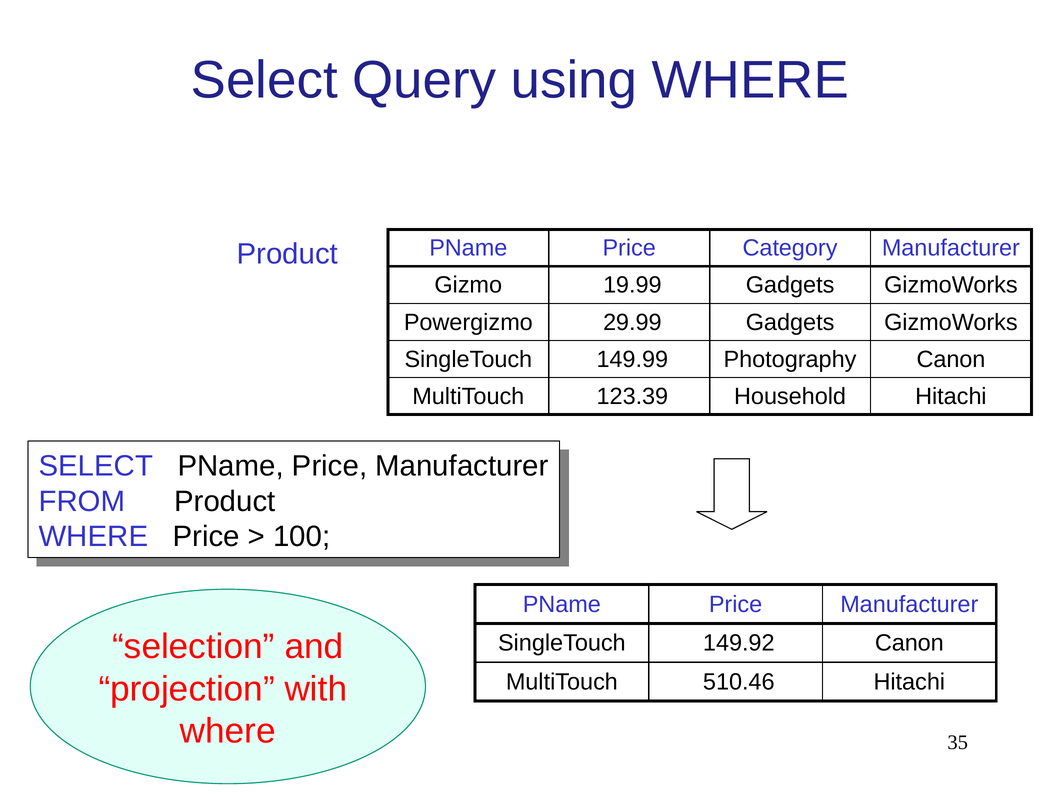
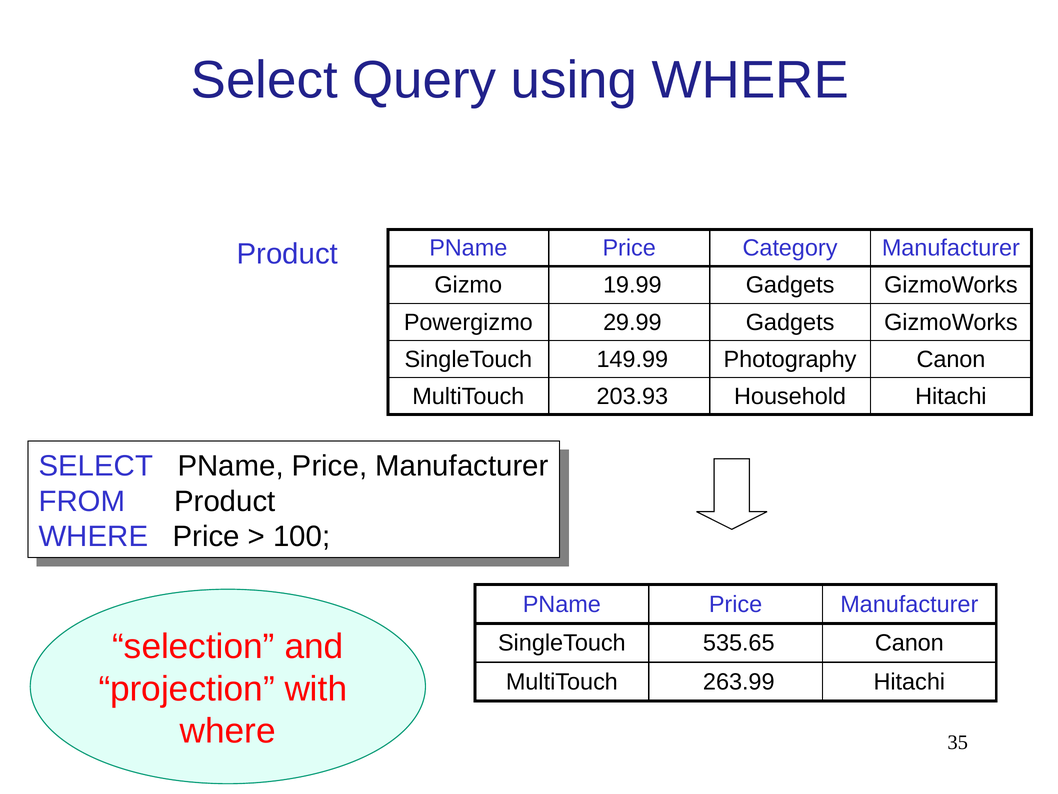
123.39: 123.39 -> 203.93
149.92: 149.92 -> 535.65
510.46: 510.46 -> 263.99
